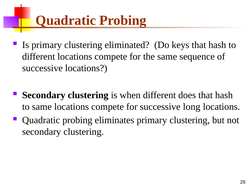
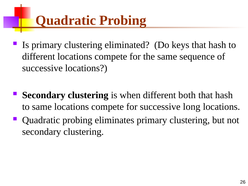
does: does -> both
